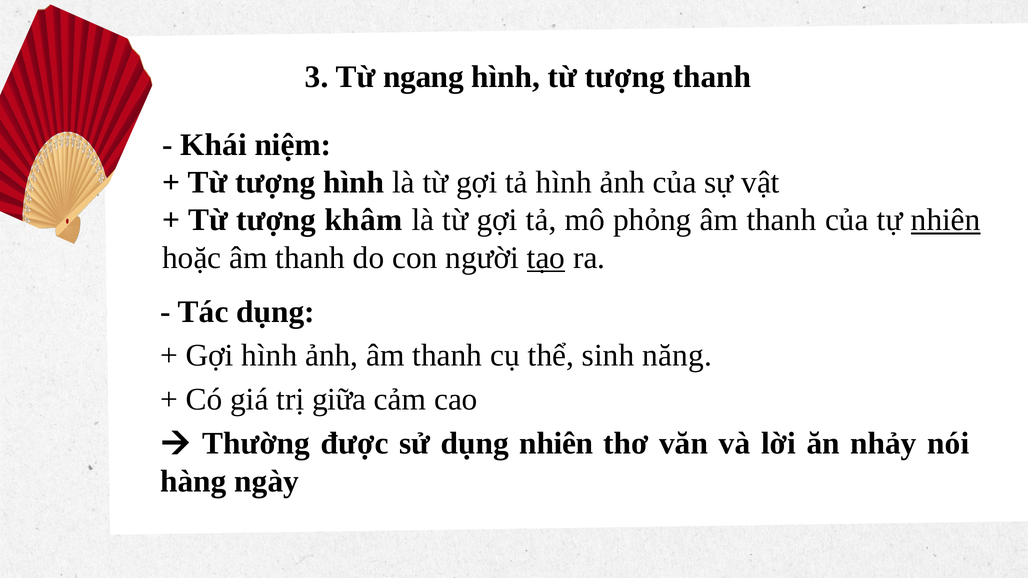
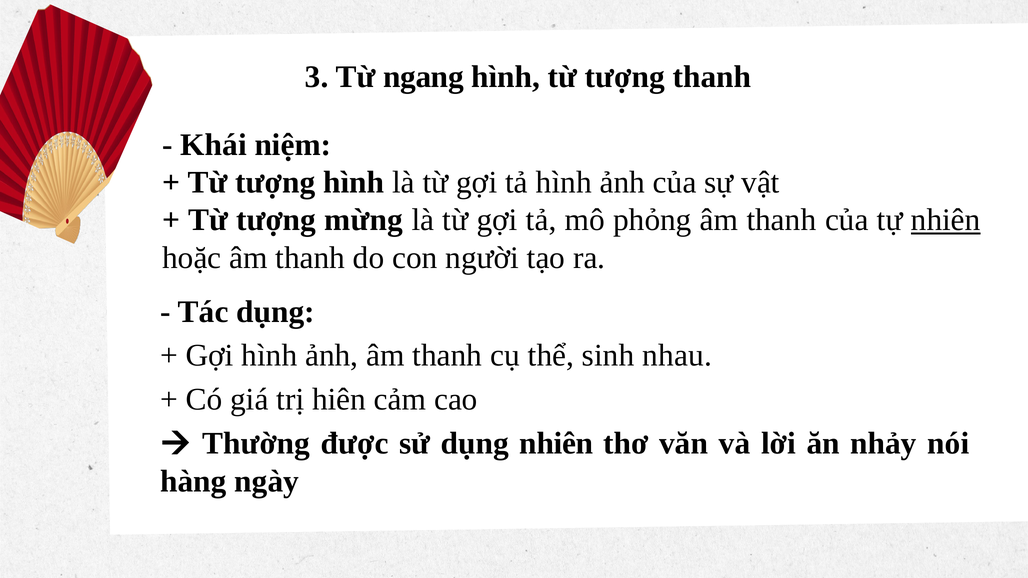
khâm: khâm -> mừng
tạo underline: present -> none
năng: năng -> nhau
giữa: giữa -> hiên
